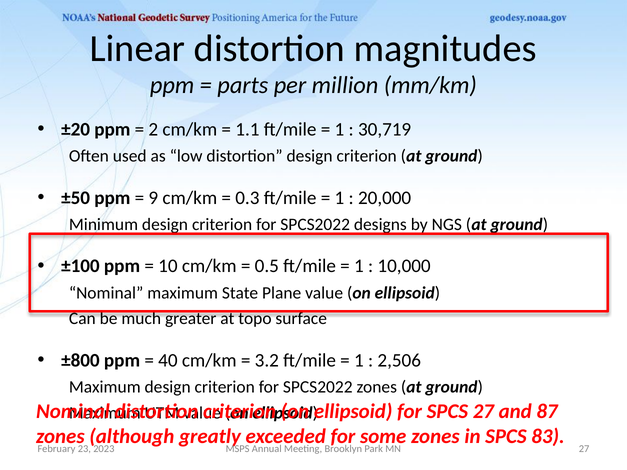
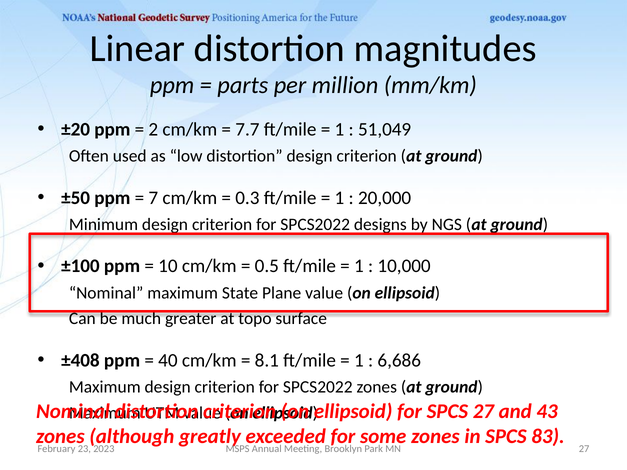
1.1: 1.1 -> 7.7
30,719: 30,719 -> 51,049
9: 9 -> 7
±800: ±800 -> ±408
3.2: 3.2 -> 8.1
2,506: 2,506 -> 6,686
87: 87 -> 43
